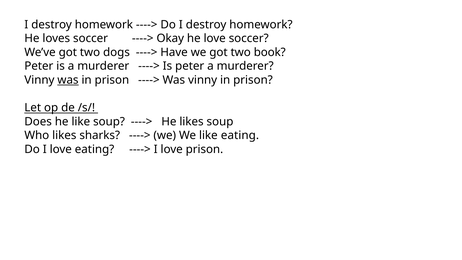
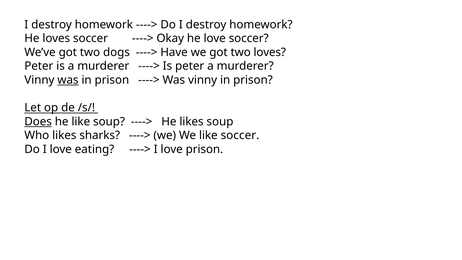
two book: book -> loves
Does underline: none -> present
like eating: eating -> soccer
